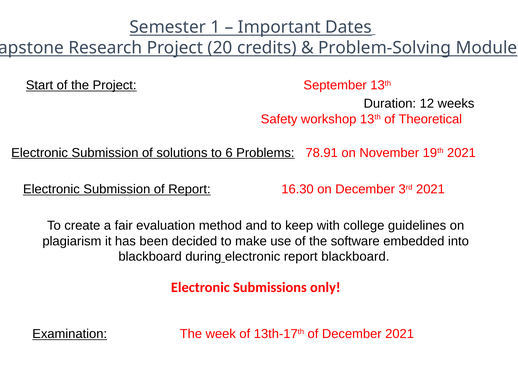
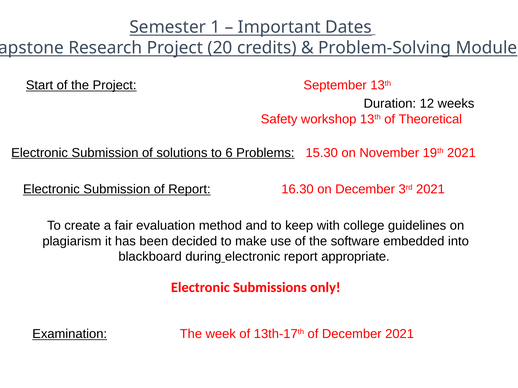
78.91: 78.91 -> 15.30
report blackboard: blackboard -> appropriate
